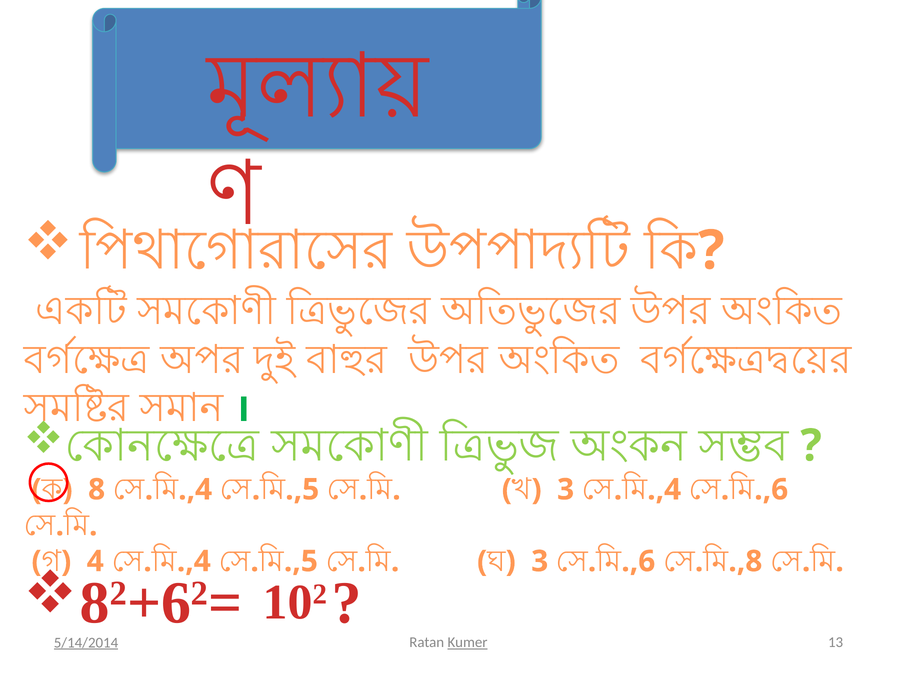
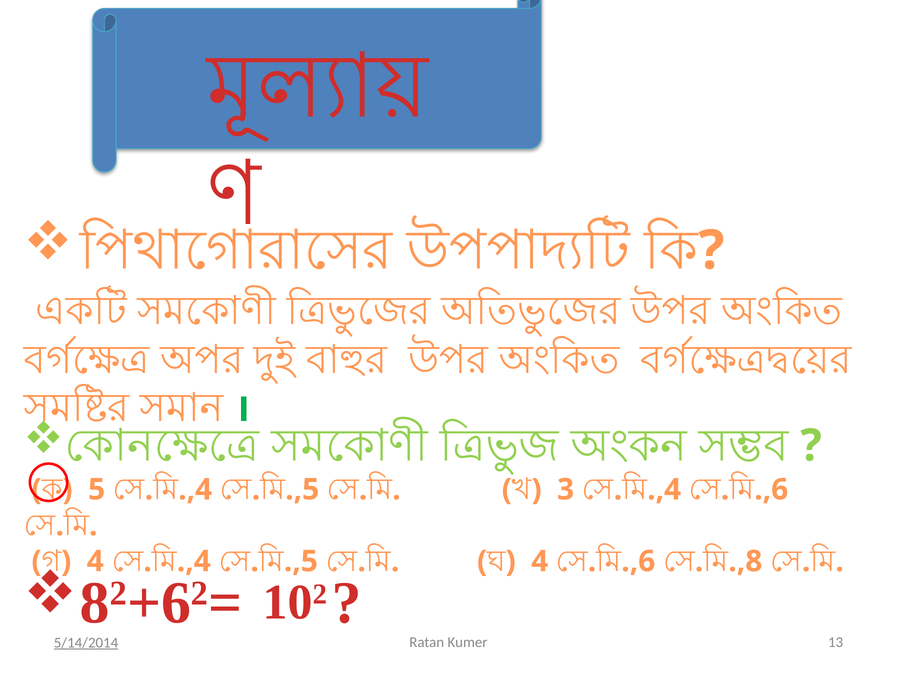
8: 8 -> 5
3 at (540, 561): 3 -> 4
Kumer underline: present -> none
